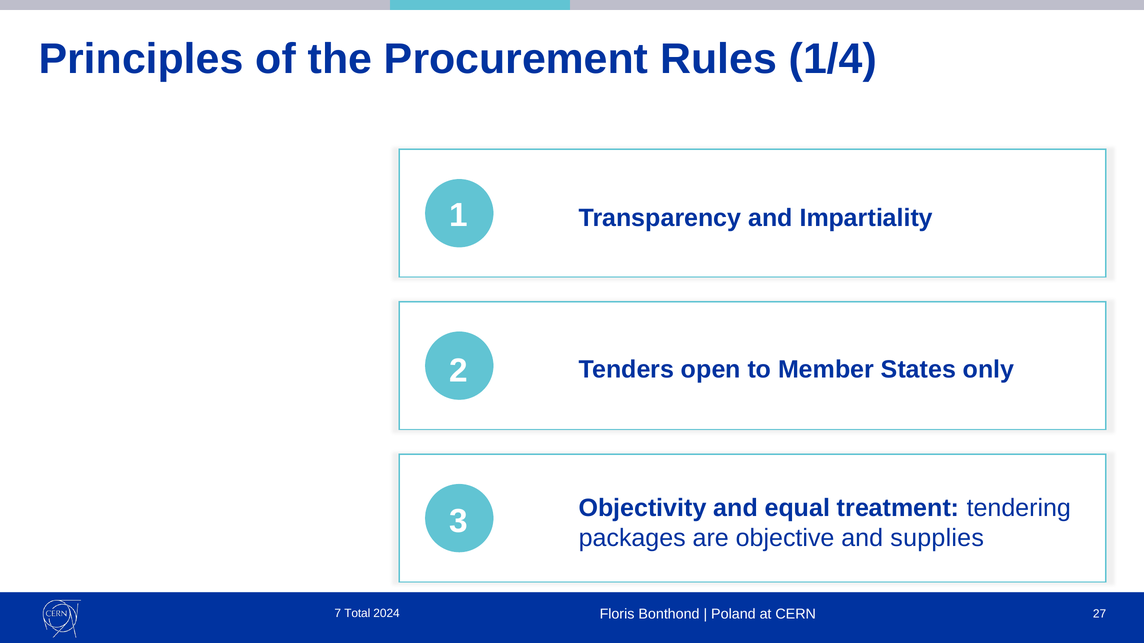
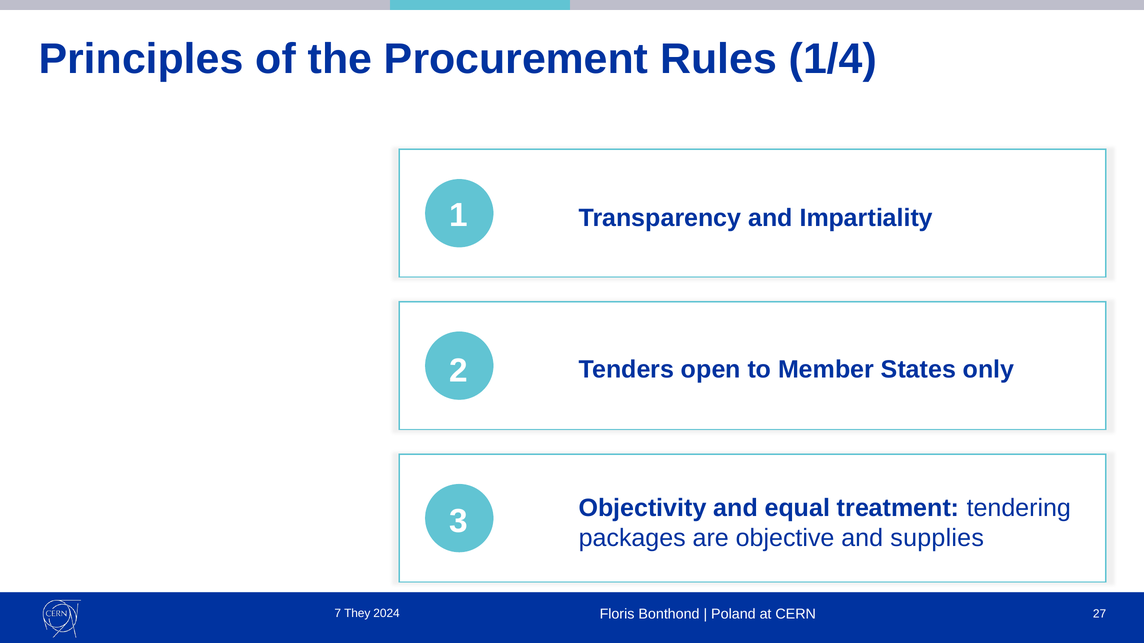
Total: Total -> They
